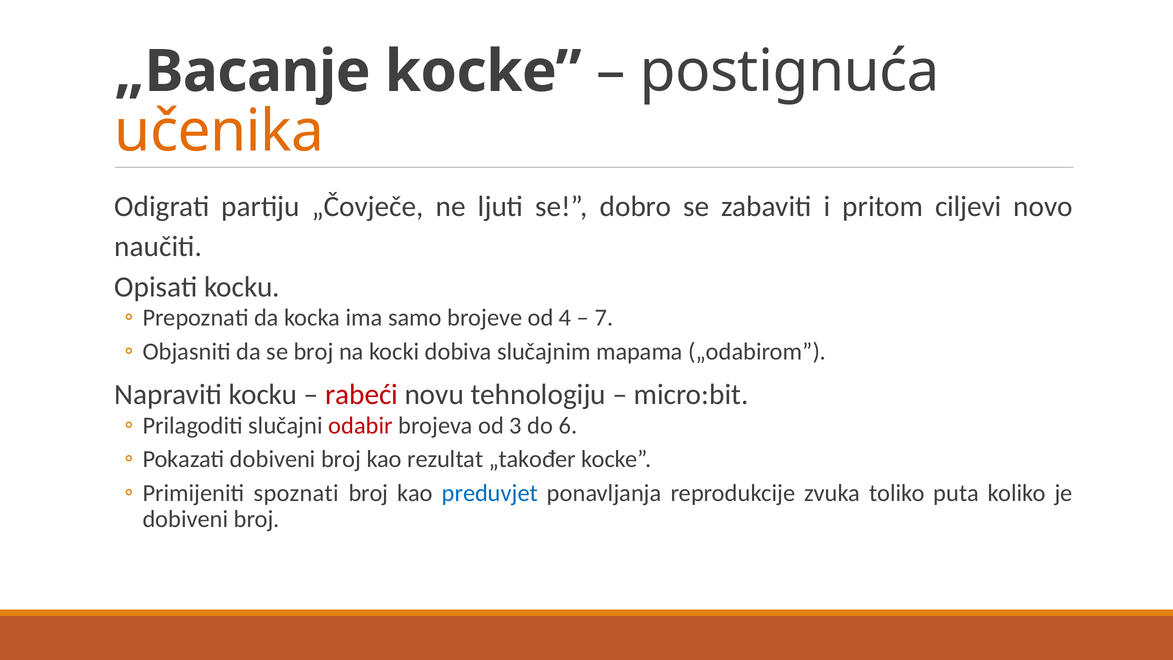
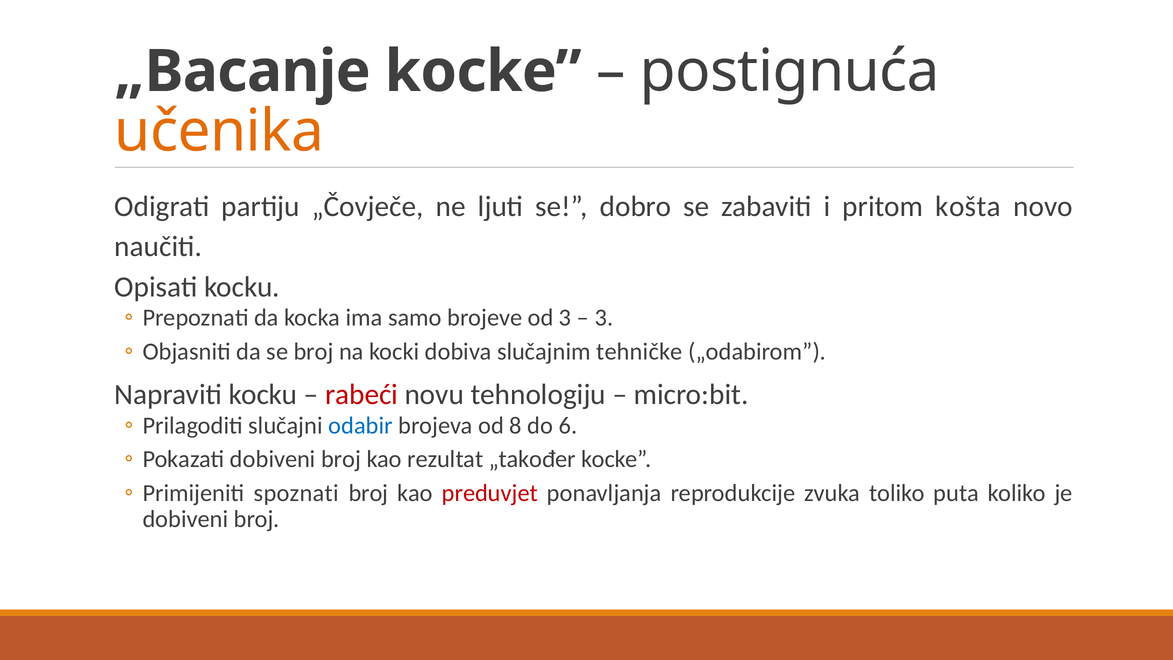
ciljevi: ciljevi -> košta
od 4: 4 -> 3
7 at (604, 318): 7 -> 3
mapama: mapama -> tehničke
odabir colour: red -> blue
3: 3 -> 8
preduvjet colour: blue -> red
